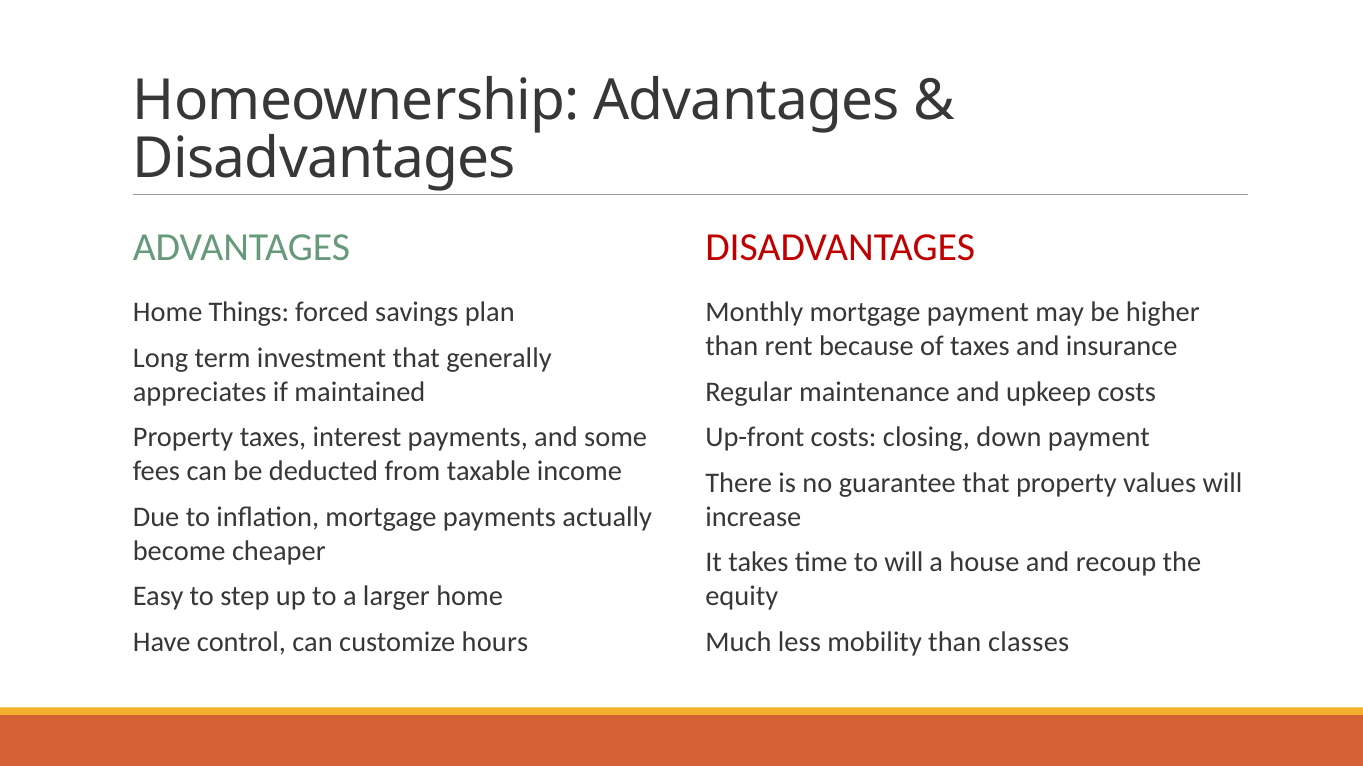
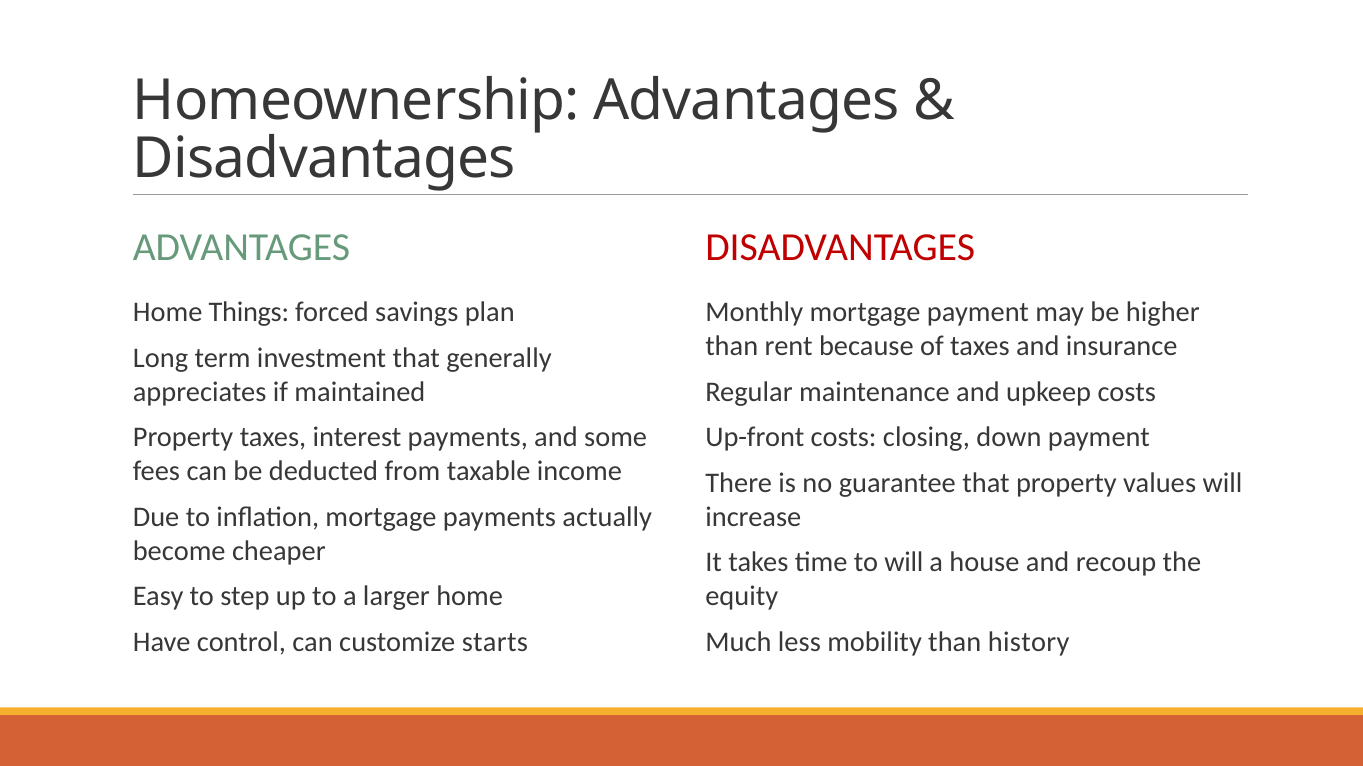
hours: hours -> starts
classes: classes -> history
